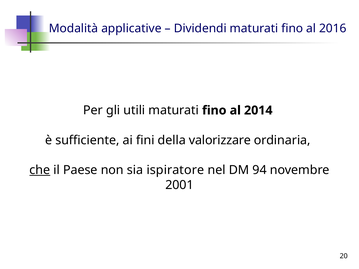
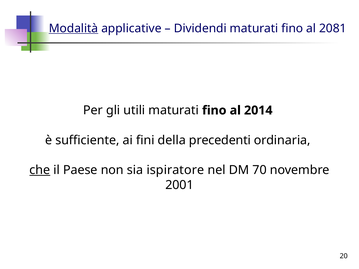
Modalità underline: none -> present
2016: 2016 -> 2081
valorizzare: valorizzare -> precedenti
94: 94 -> 70
